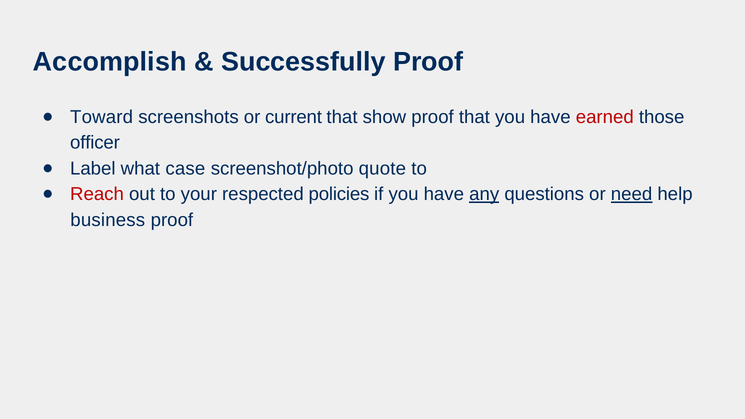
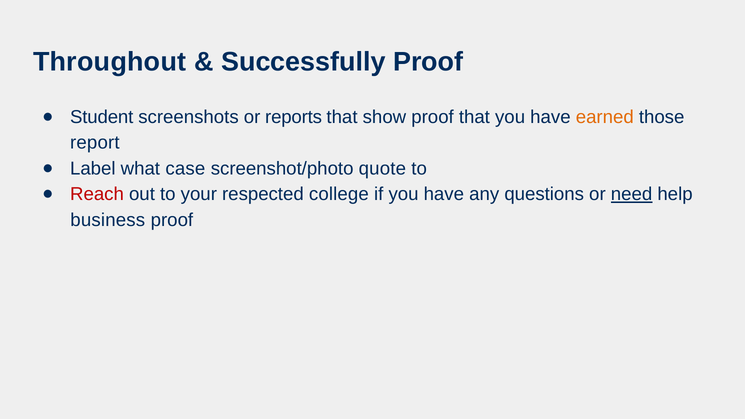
Accomplish: Accomplish -> Throughout
Toward: Toward -> Student
current: current -> reports
earned colour: red -> orange
officer: officer -> report
policies: policies -> college
any underline: present -> none
